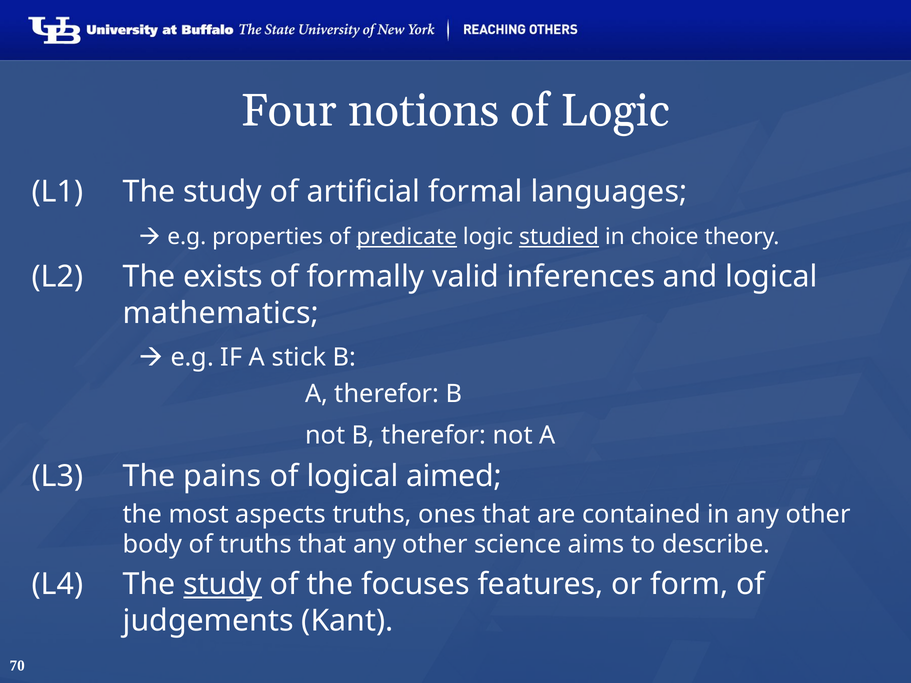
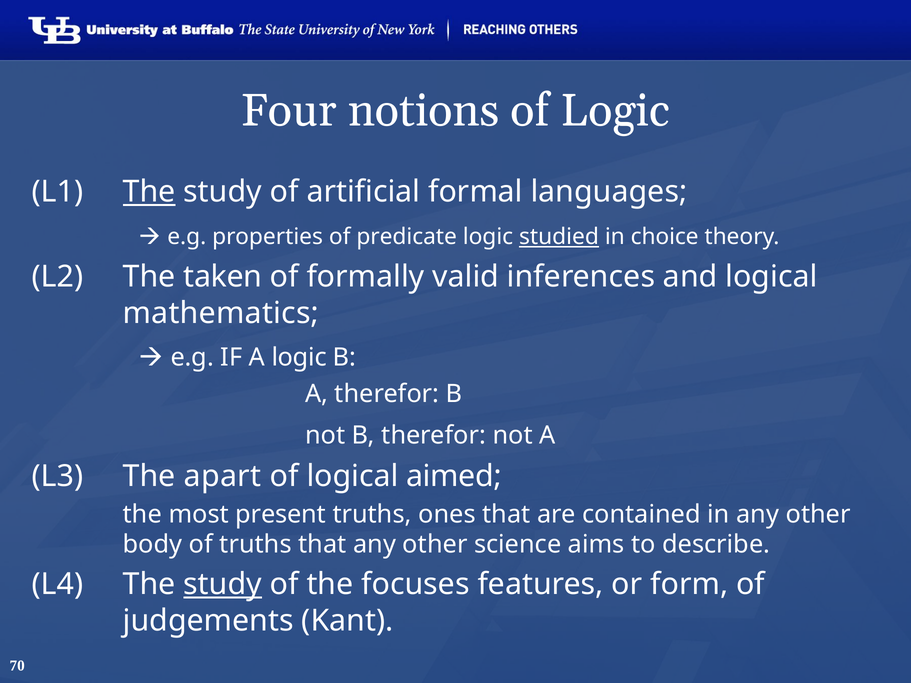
The at (149, 192) underline: none -> present
predicate underline: present -> none
exists: exists -> taken
A stick: stick -> logic
pains: pains -> apart
aspects: aspects -> present
